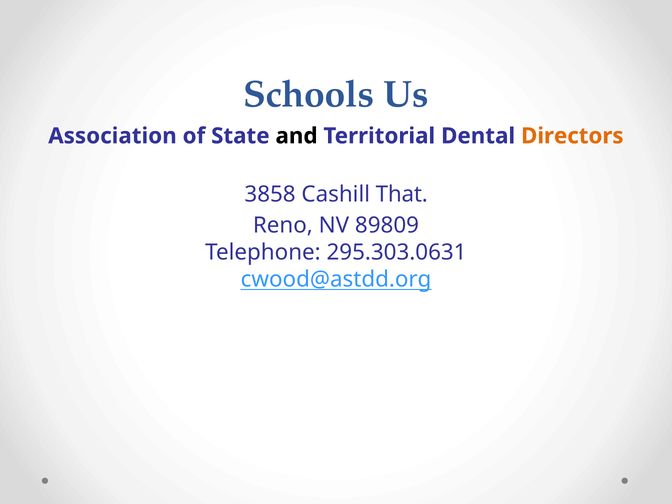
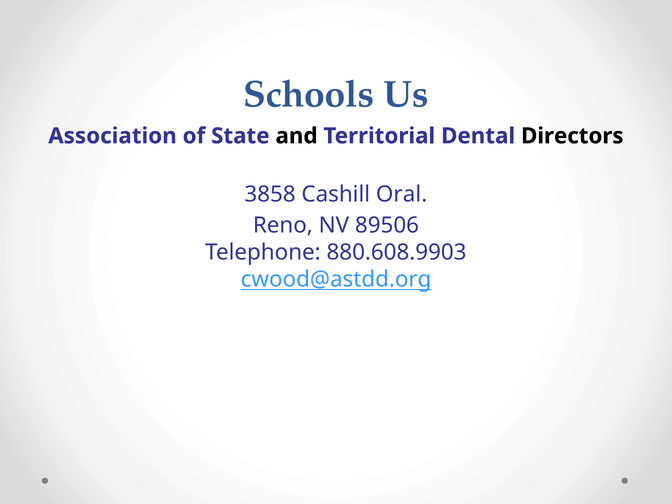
Directors colour: orange -> black
That: That -> Oral
89809: 89809 -> 89506
295.303.0631: 295.303.0631 -> 880.608.9903
